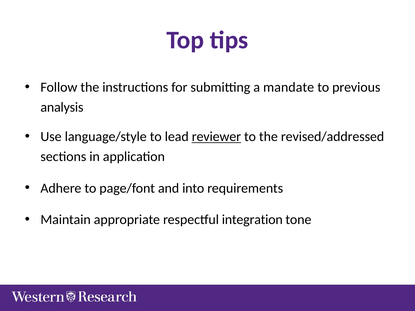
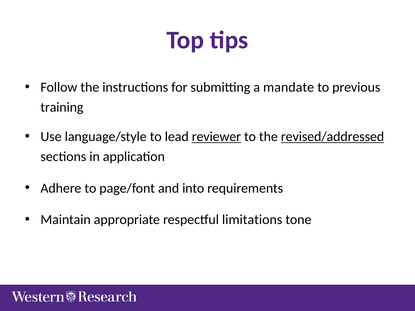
analysis: analysis -> training
revised/addressed underline: none -> present
integration: integration -> limitations
